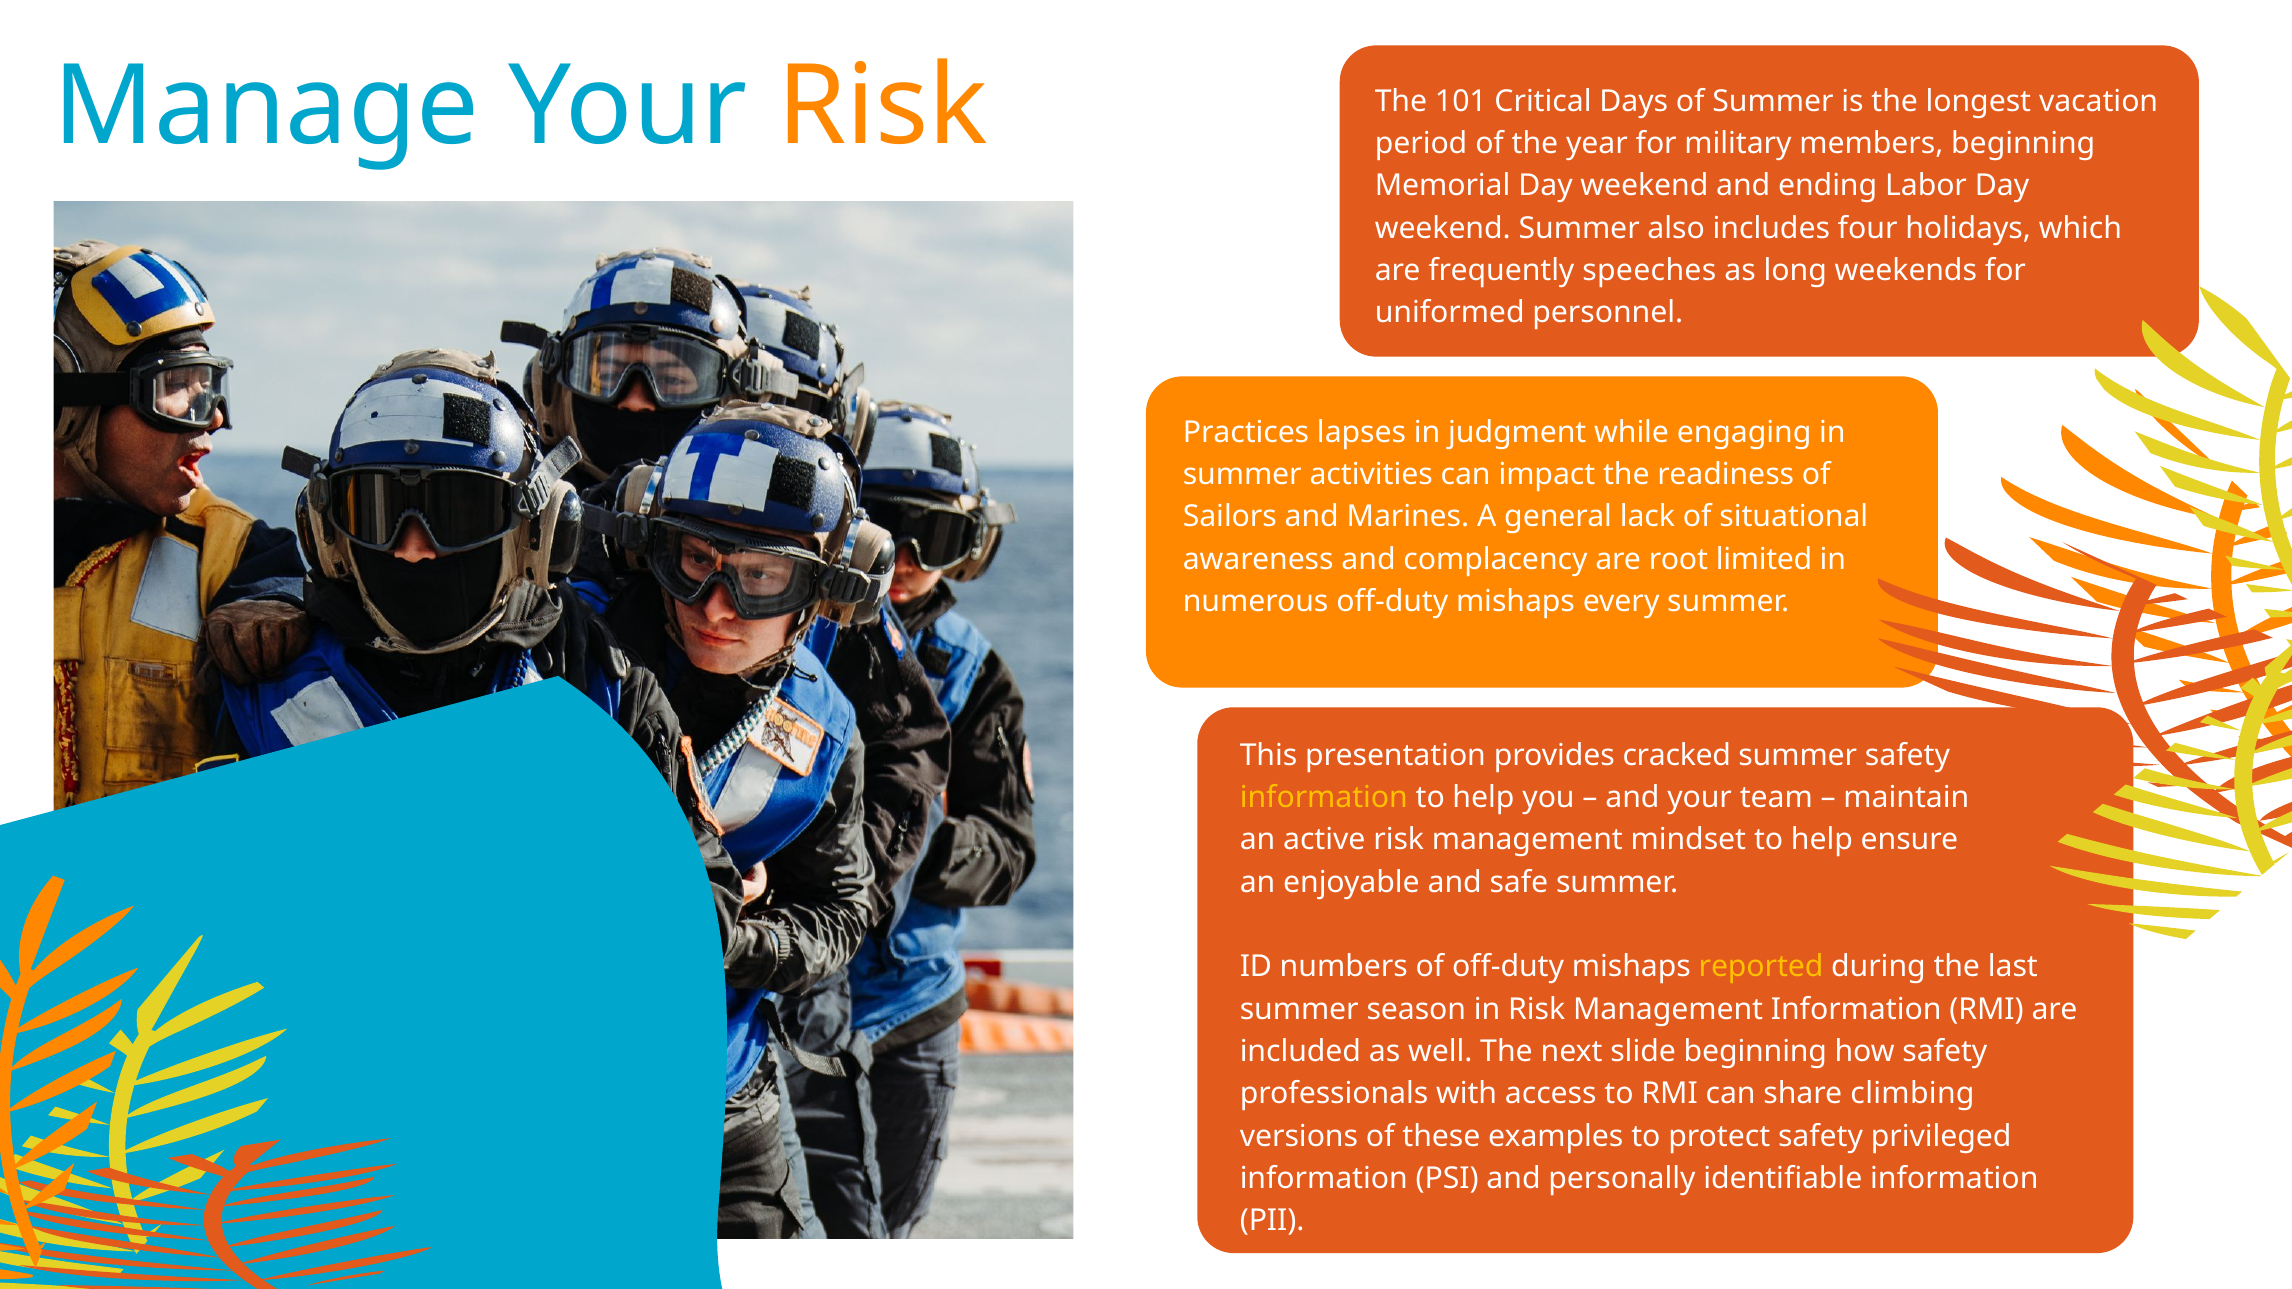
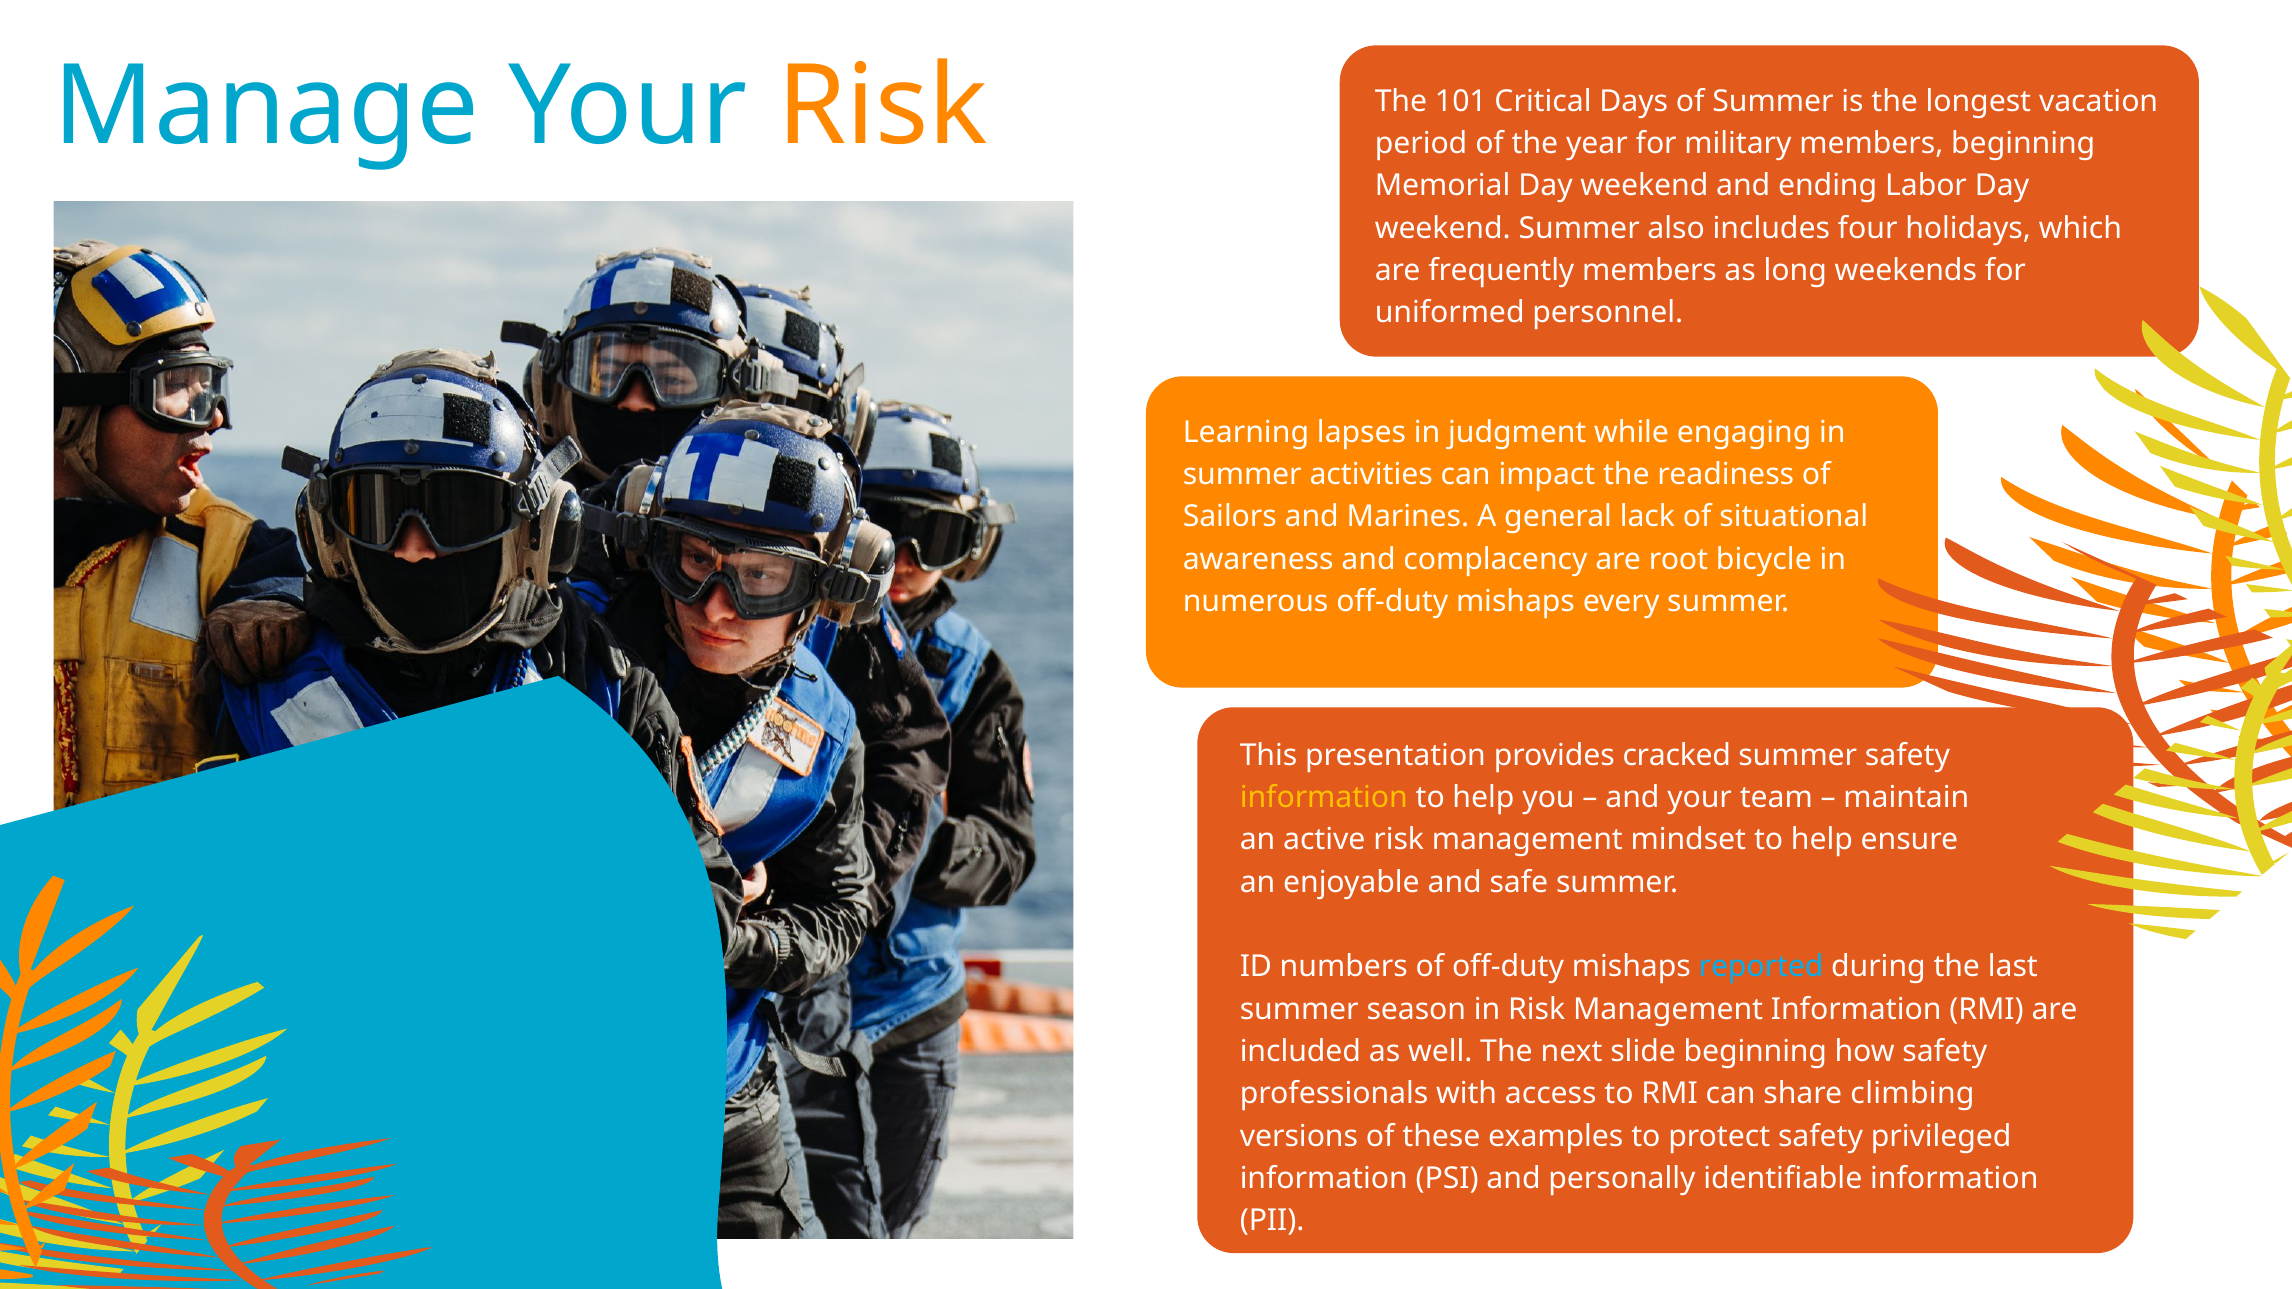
frequently speeches: speeches -> members
Practices: Practices -> Learning
limited: limited -> bicycle
reported colour: yellow -> light blue
